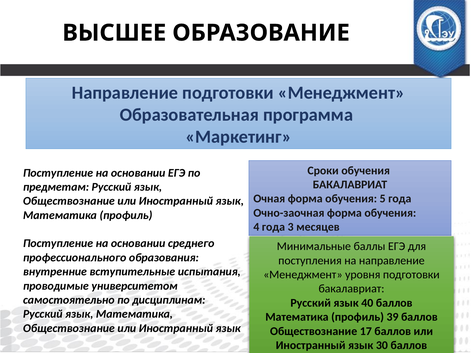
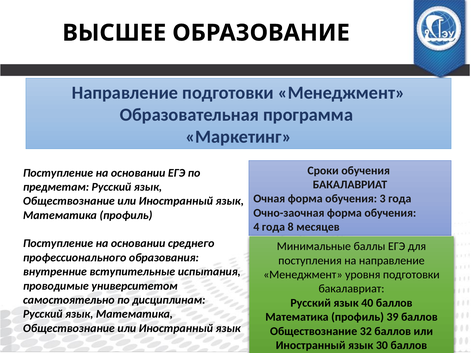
5: 5 -> 3
3: 3 -> 8
17: 17 -> 32
